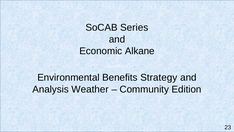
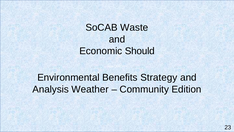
Series: Series -> Waste
Alkane: Alkane -> Should
